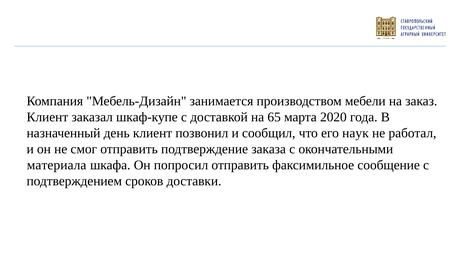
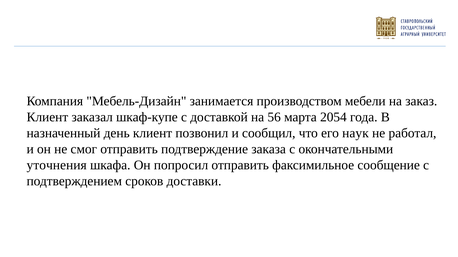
65: 65 -> 56
2020: 2020 -> 2054
материала: материала -> уточнения
